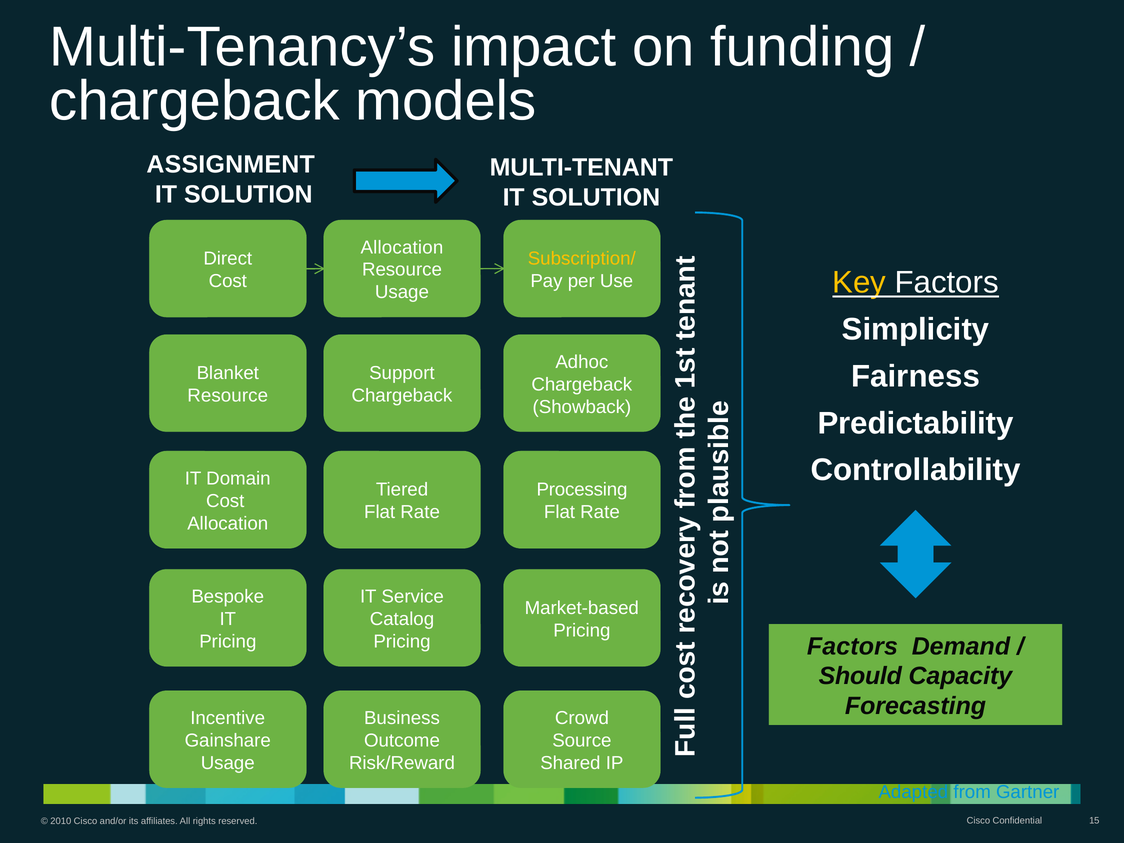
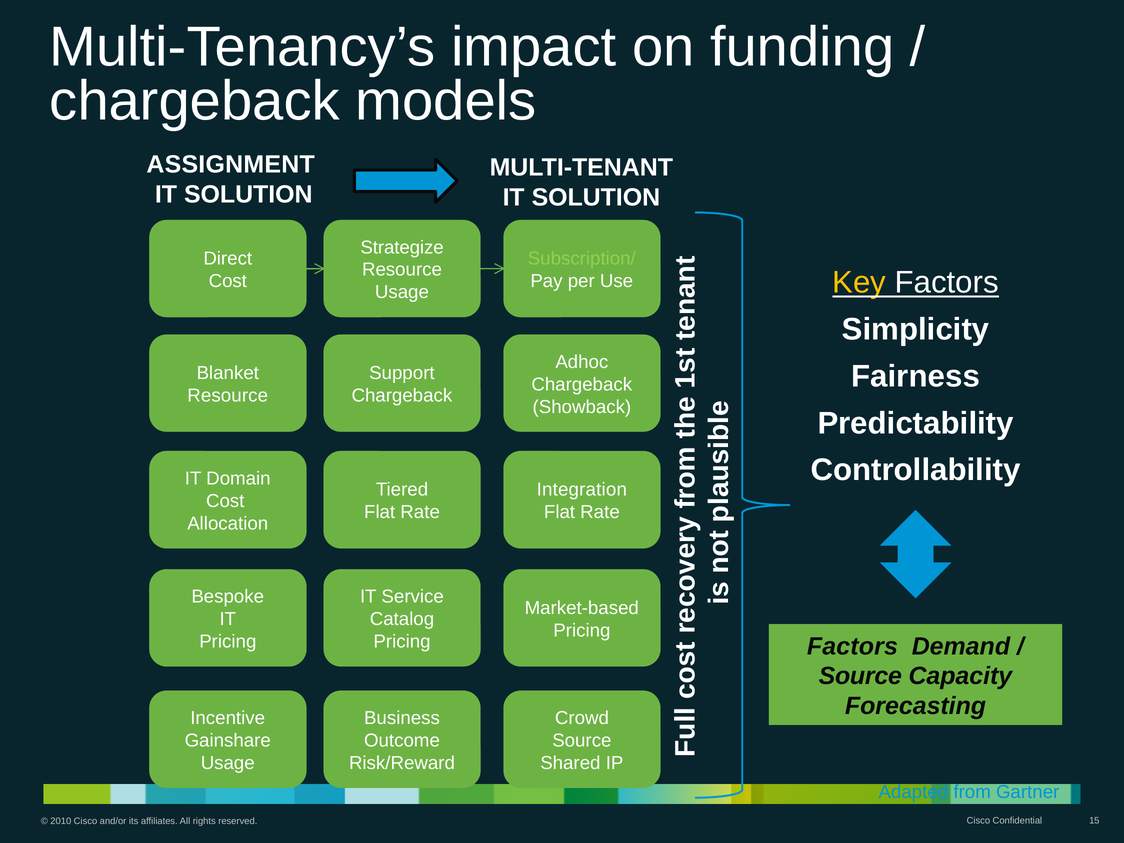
Allocation at (402, 247): Allocation -> Strategize
Subscription/ colour: yellow -> light green
Processing: Processing -> Integration
Should at (860, 676): Should -> Source
